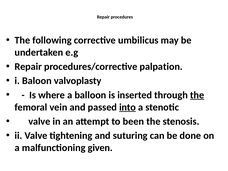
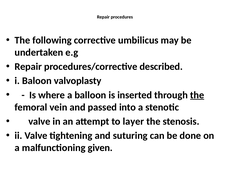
palpation: palpation -> described
into underline: present -> none
been: been -> layer
